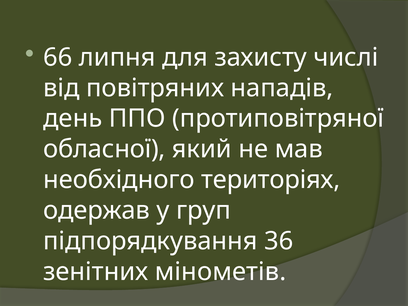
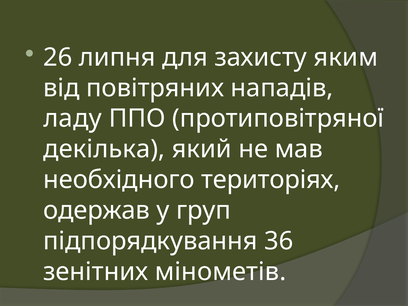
66: 66 -> 26
числі: числі -> яким
день: день -> ладу
обласної: обласної -> декілька
